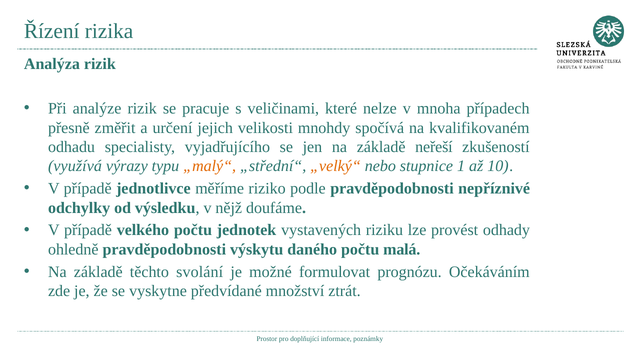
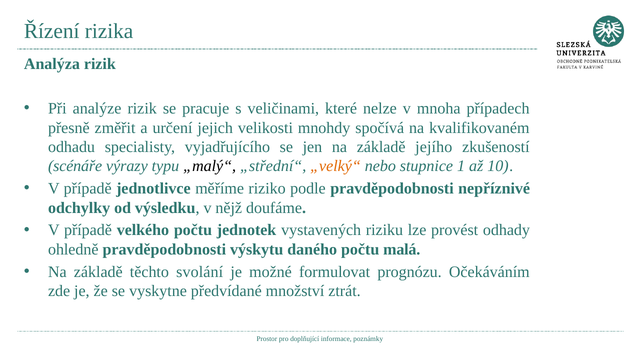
neřeší: neřeší -> jejího
využívá: využívá -> scénáře
„malý“ colour: orange -> black
